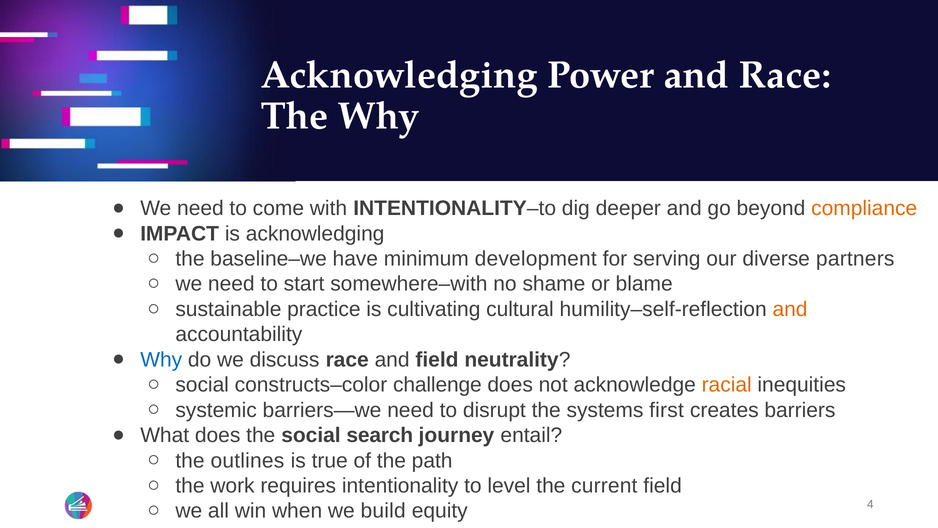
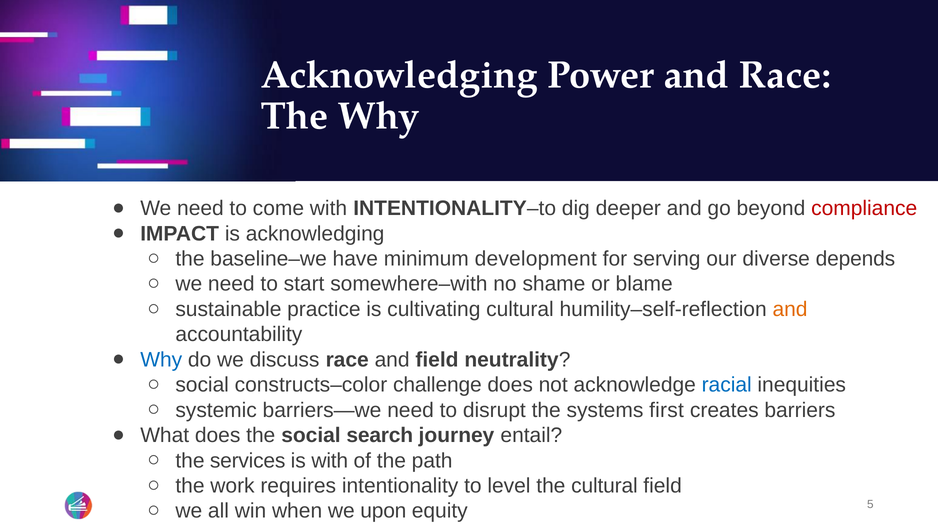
compliance colour: orange -> red
partners: partners -> depends
racial colour: orange -> blue
outlines: outlines -> services
is true: true -> with
the current: current -> cultural
build: build -> upon
4: 4 -> 5
